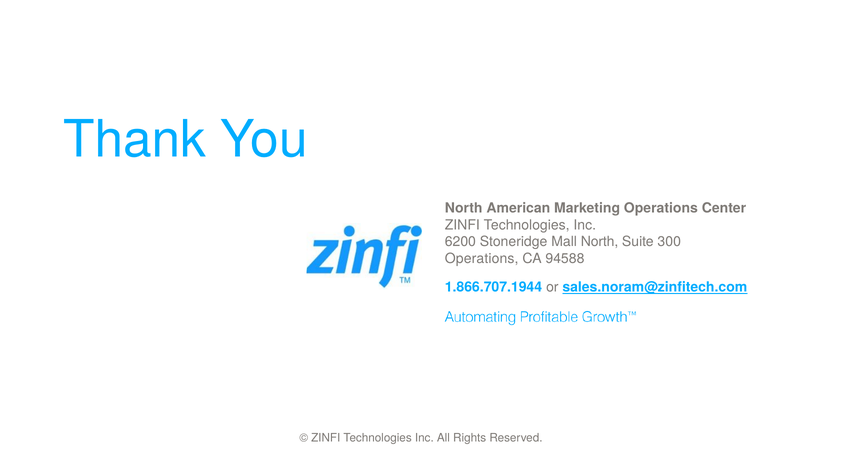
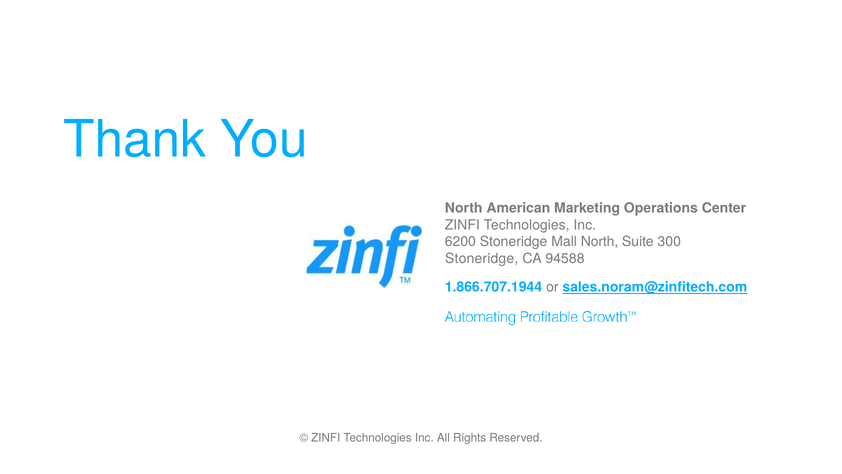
Operations at (482, 259): Operations -> Stoneridge
